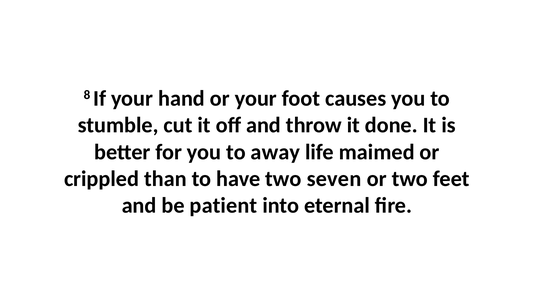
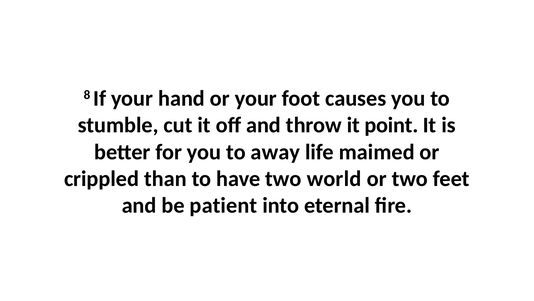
done: done -> point
seven: seven -> world
